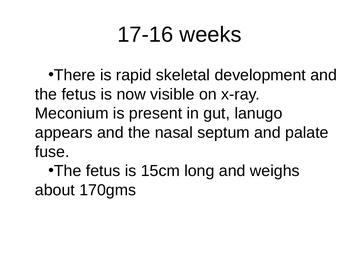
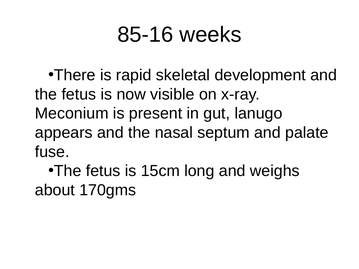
17-16: 17-16 -> 85-16
